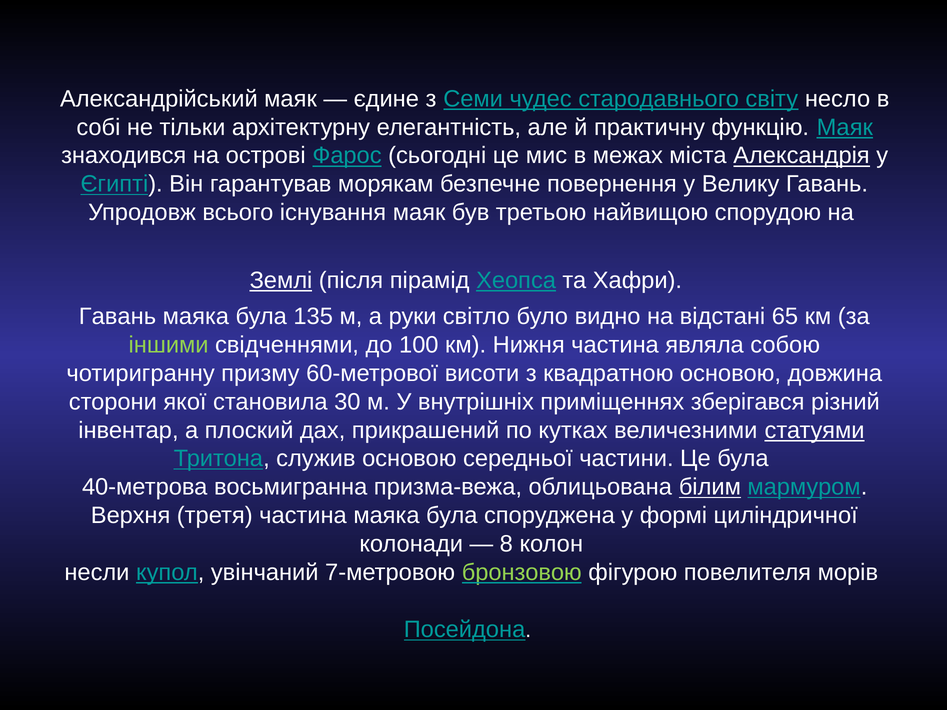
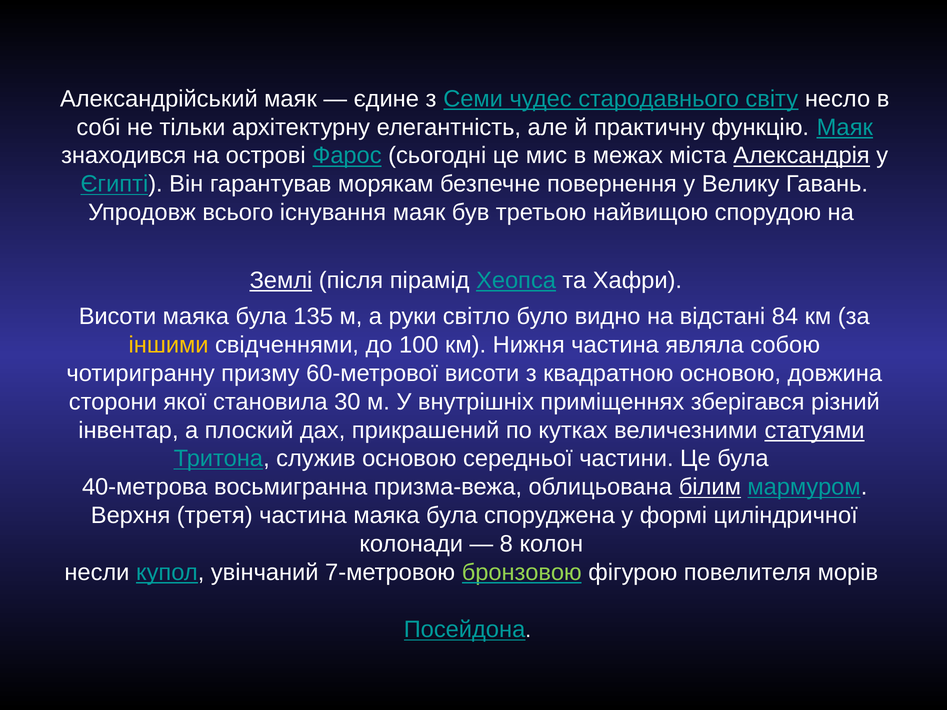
Гавань at (117, 317): Гавань -> Висоти
65: 65 -> 84
іншими colour: light green -> yellow
